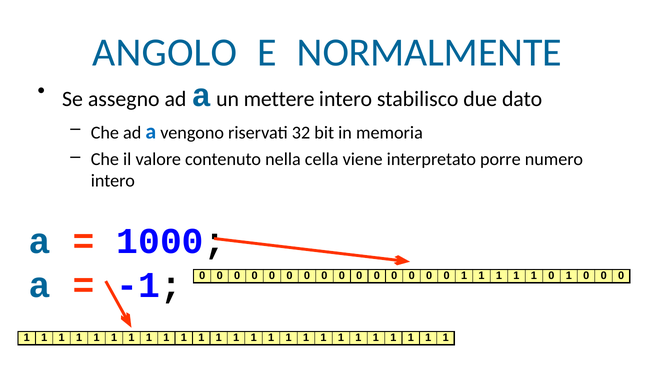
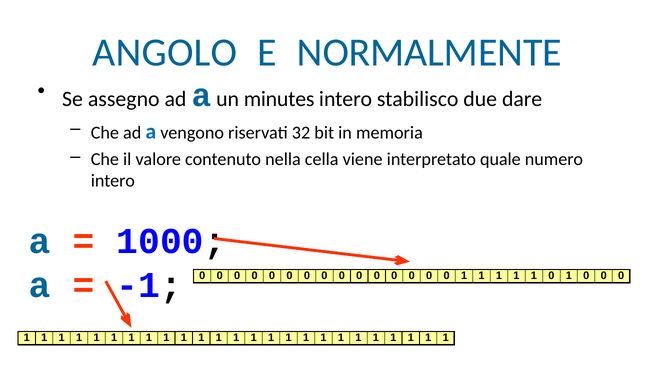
mettere: mettere -> minutes
dato: dato -> dare
porre: porre -> quale
